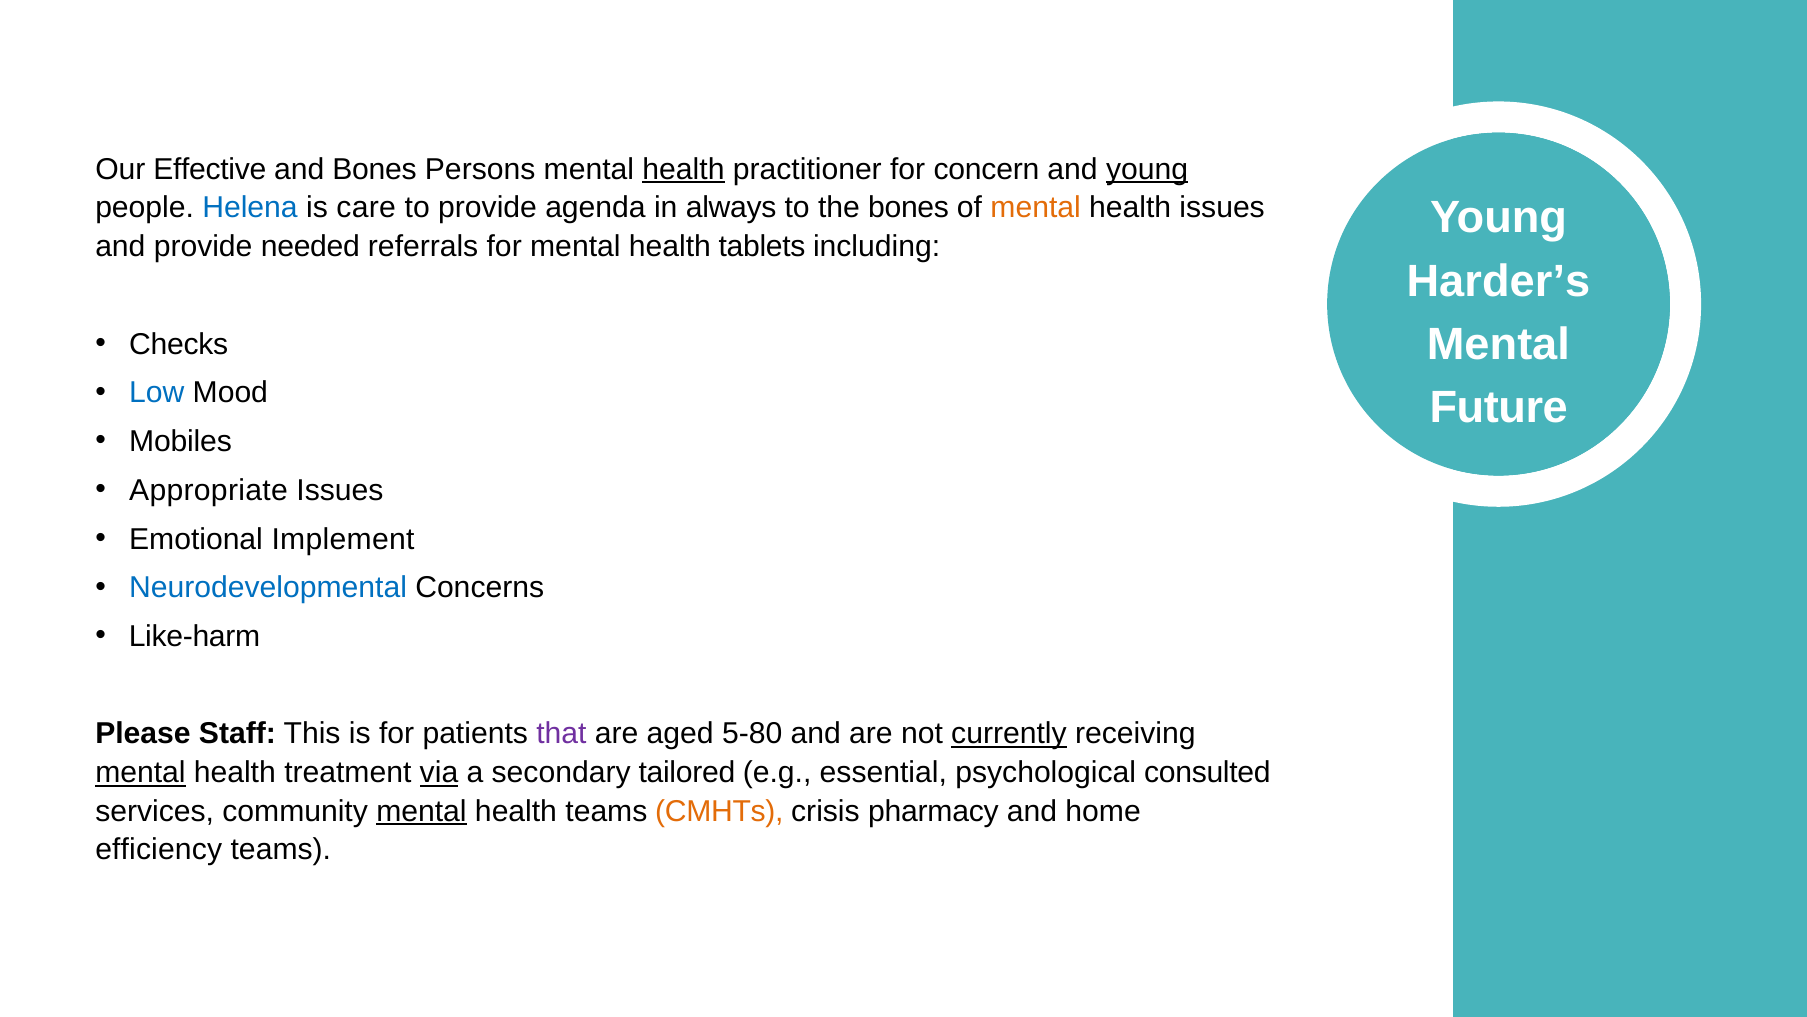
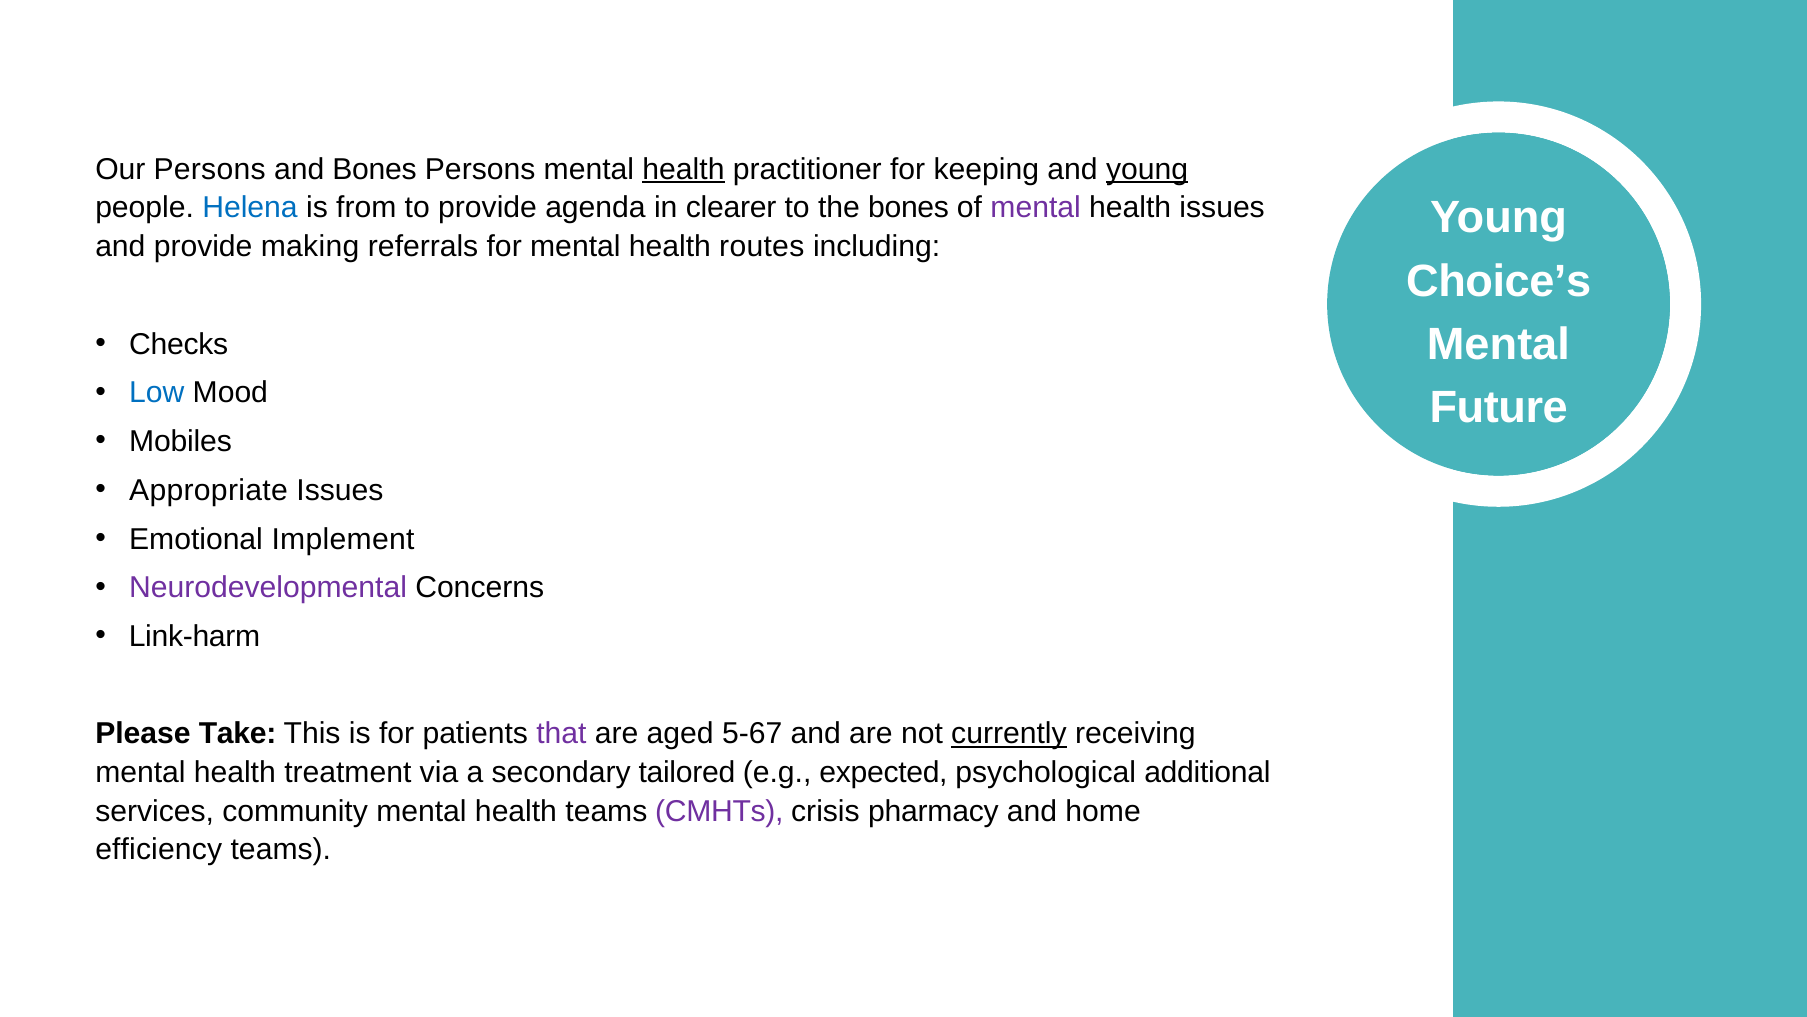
Our Effective: Effective -> Persons
concern: concern -> keeping
care: care -> from
always: always -> clearer
mental at (1036, 208) colour: orange -> purple
needed: needed -> making
tablets: tablets -> routes
Harder’s: Harder’s -> Choice’s
Neurodevelopmental colour: blue -> purple
Like-harm: Like-harm -> Link-harm
Staff: Staff -> Take
5-80: 5-80 -> 5-67
mental at (140, 772) underline: present -> none
via underline: present -> none
essential: essential -> expected
consulted: consulted -> additional
mental at (421, 811) underline: present -> none
CMHTs colour: orange -> purple
